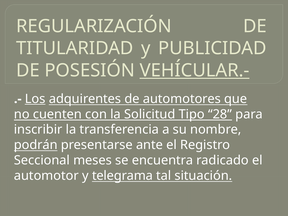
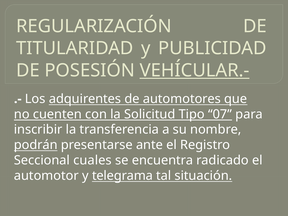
Los underline: present -> none
28: 28 -> 07
meses: meses -> cuales
